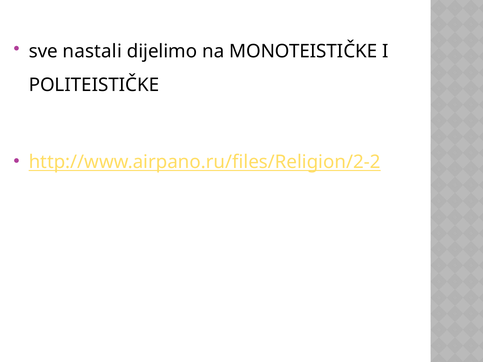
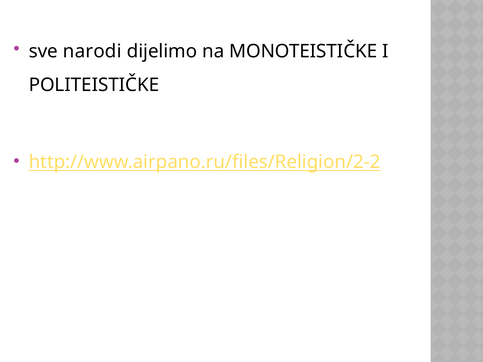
nastali: nastali -> narodi
